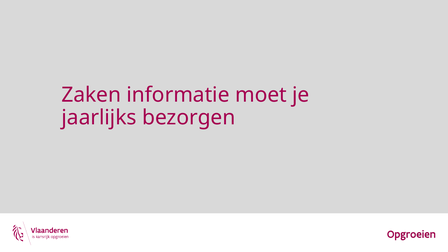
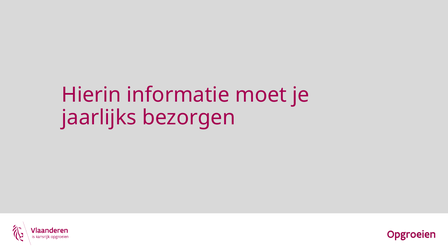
Zaken: Zaken -> Hierin
